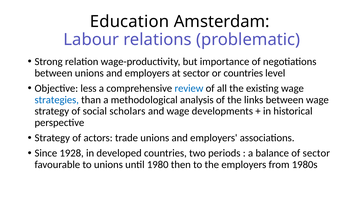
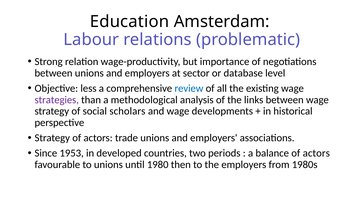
or countries: countries -> database
strategies colour: blue -> purple
1928: 1928 -> 1953
balance of sector: sector -> actors
